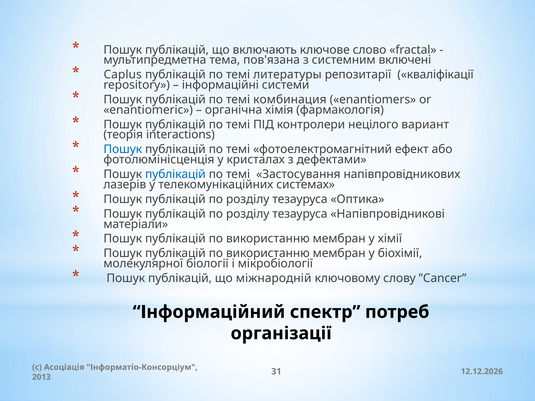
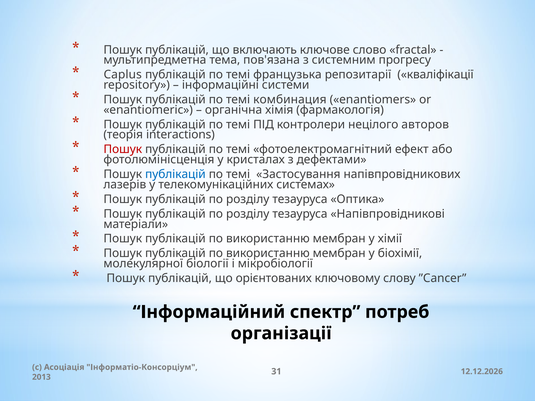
включені: включені -> прогресу
литературы: литературы -> французька
вариант: вариант -> авторов
Пошук at (123, 149) colour: blue -> red
міжнародній: міжнародній -> орієнтованих
